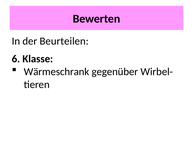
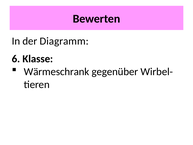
Beurteilen: Beurteilen -> Diagramm
